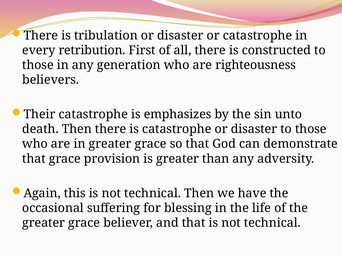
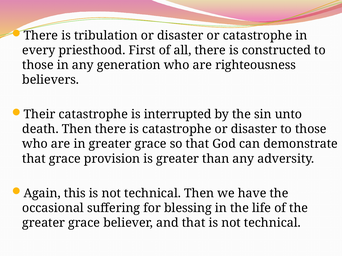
retribution: retribution -> priesthood
emphasizes: emphasizes -> interrupted
